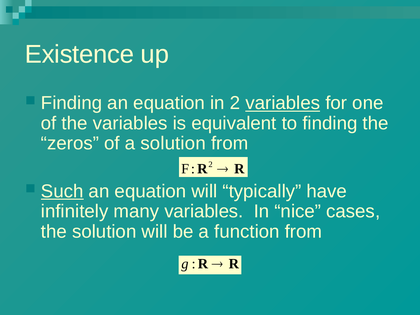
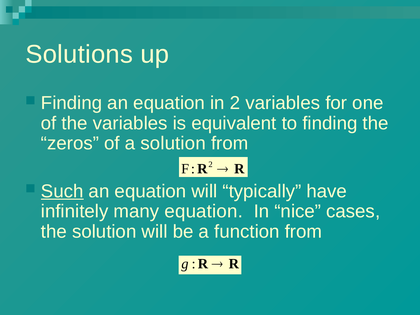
Existence: Existence -> Solutions
variables at (283, 103) underline: present -> none
many variables: variables -> equation
